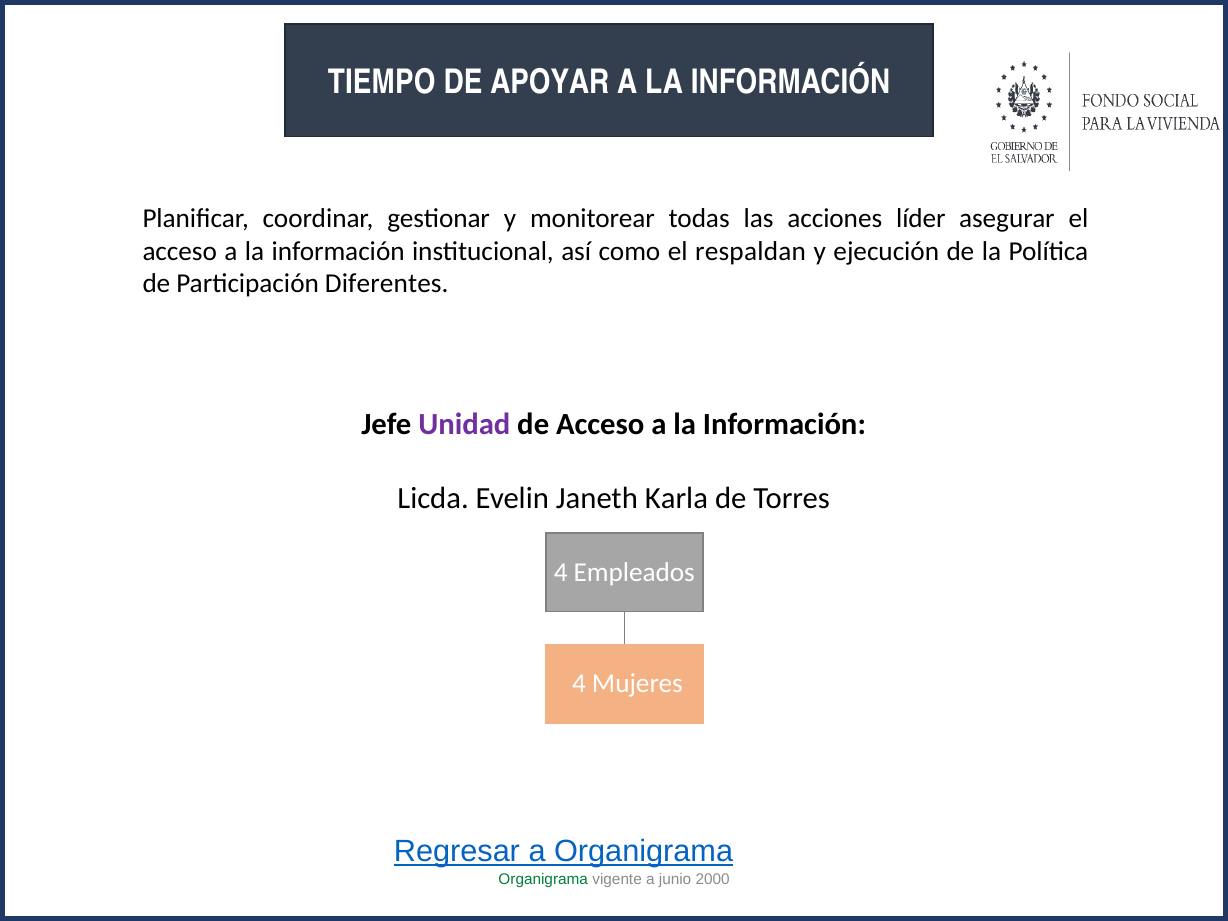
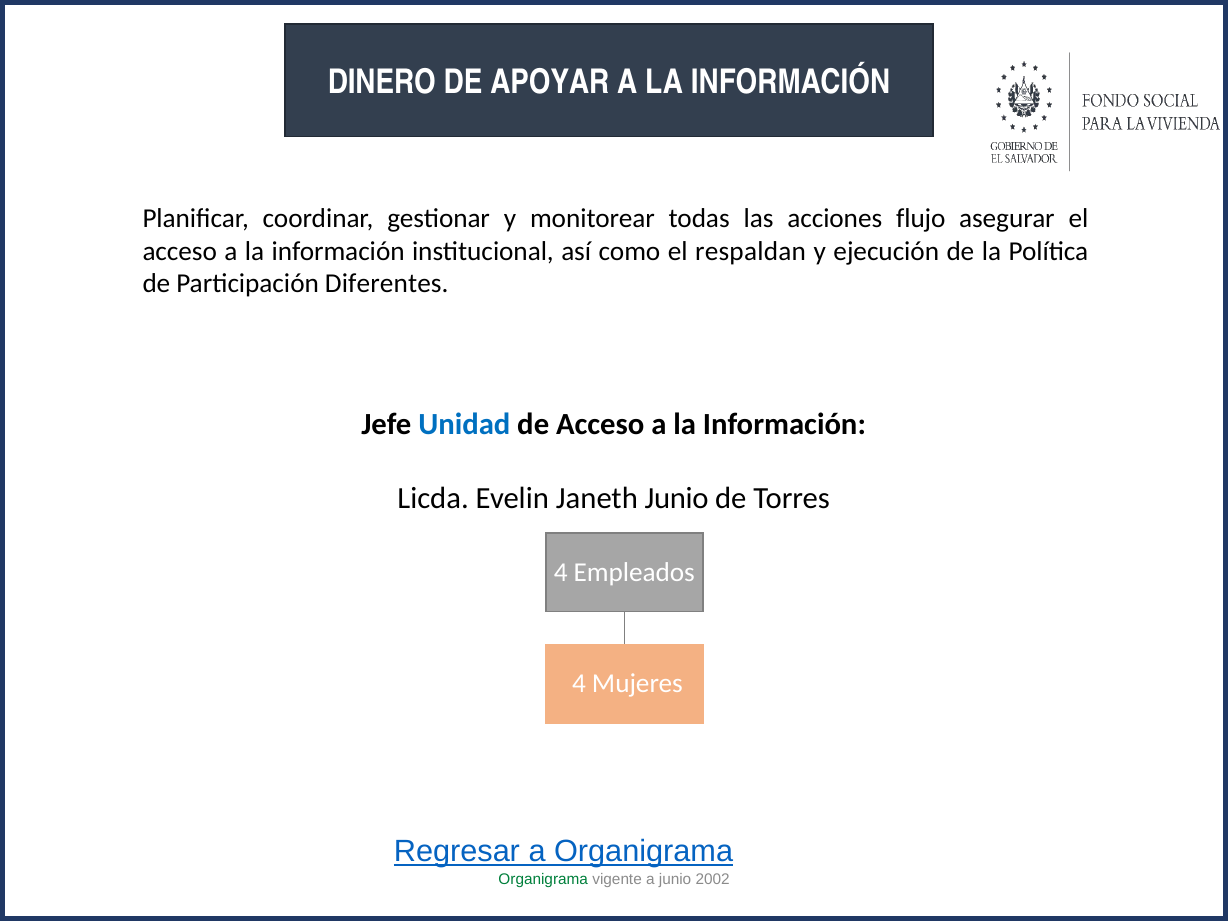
TIEMPO: TIEMPO -> DINERO
líder: líder -> flujo
Unidad colour: purple -> blue
Janeth Karla: Karla -> Junio
2000: 2000 -> 2002
